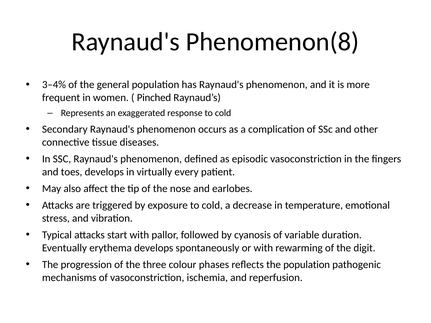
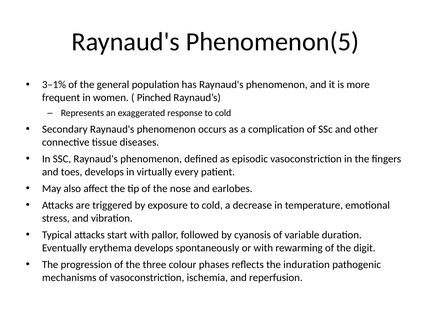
Phenomenon(8: Phenomenon(8 -> Phenomenon(5
3–4%: 3–4% -> 3–1%
the population: population -> induration
